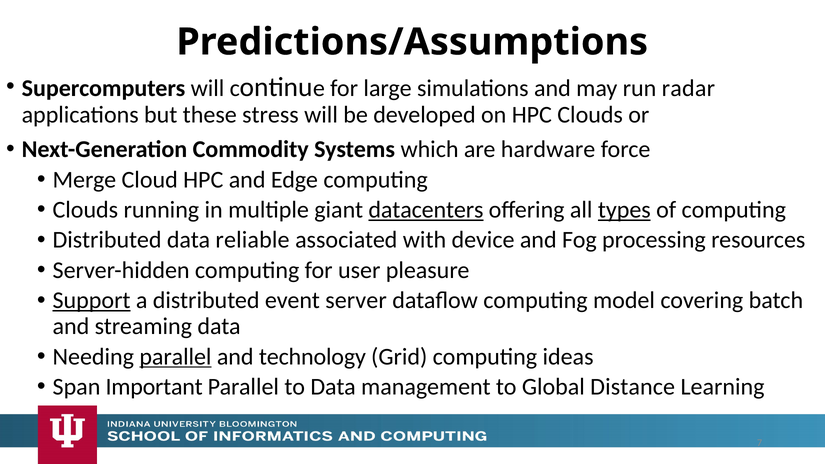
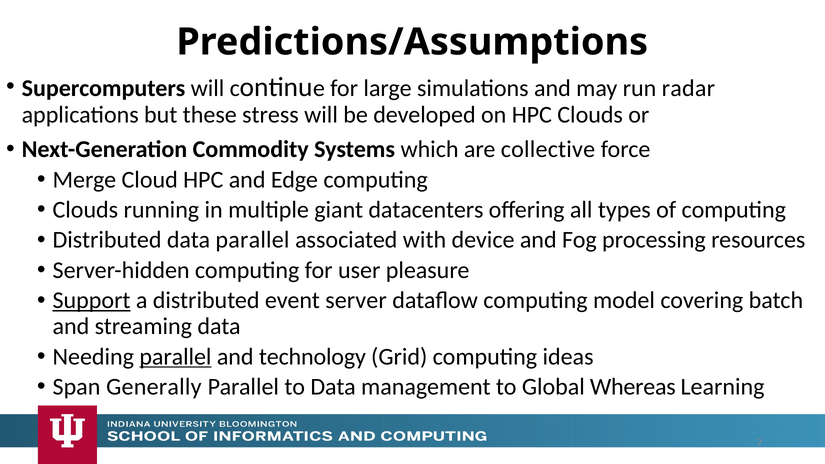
hardware: hardware -> collective
datacenters underline: present -> none
types underline: present -> none
data reliable: reliable -> parallel
Important: Important -> Generally
Distance: Distance -> Whereas
